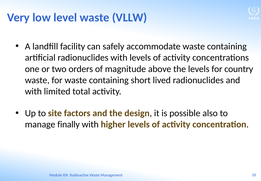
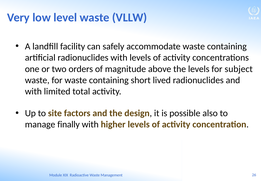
country: country -> subject
